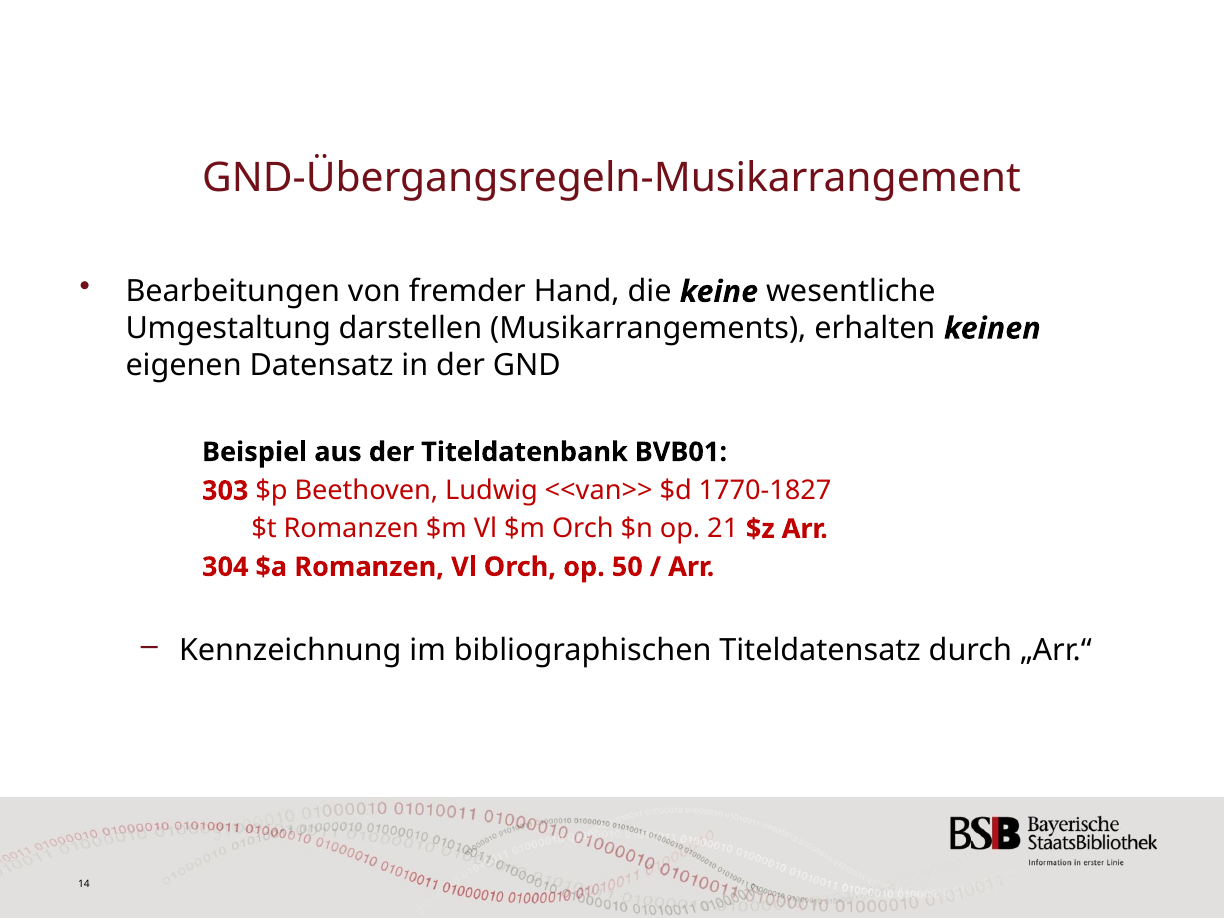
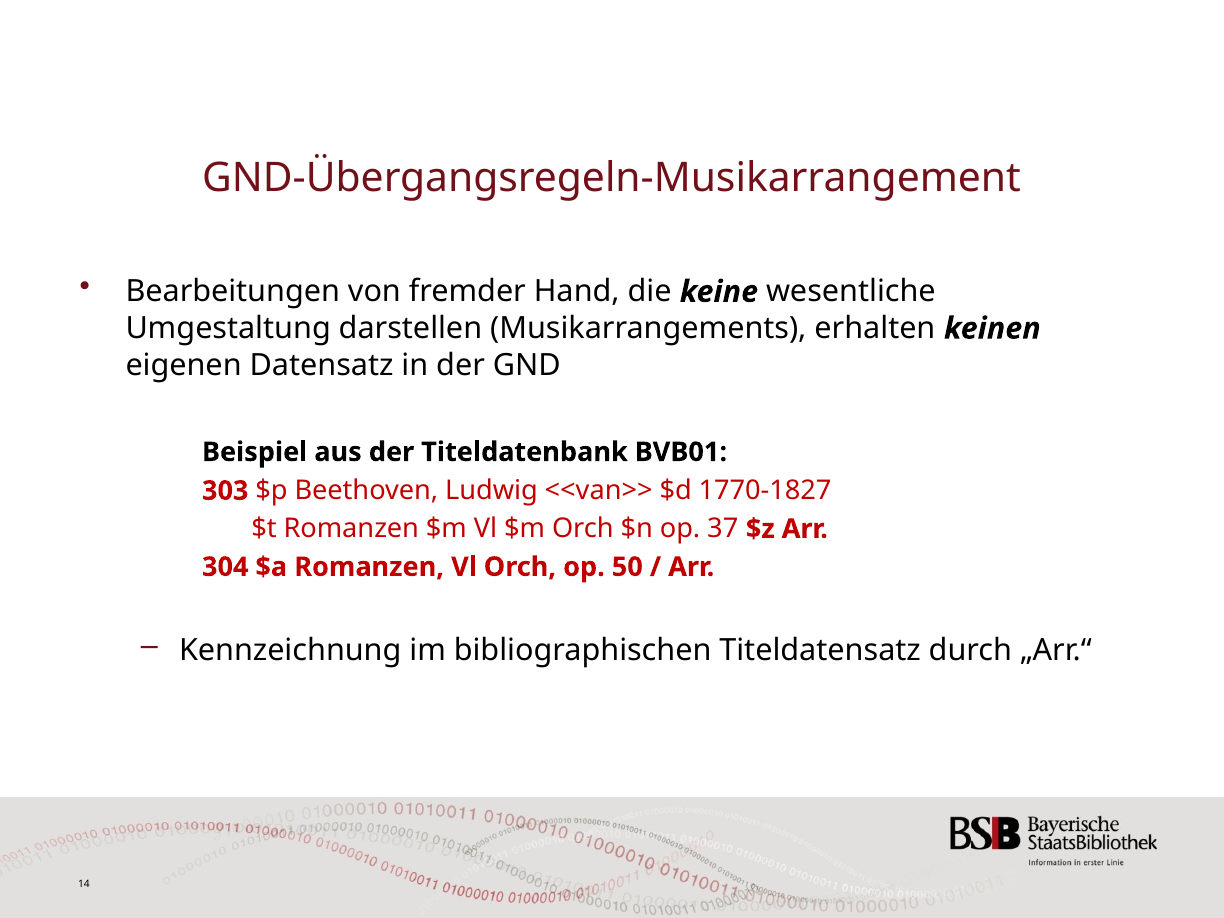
21: 21 -> 37
